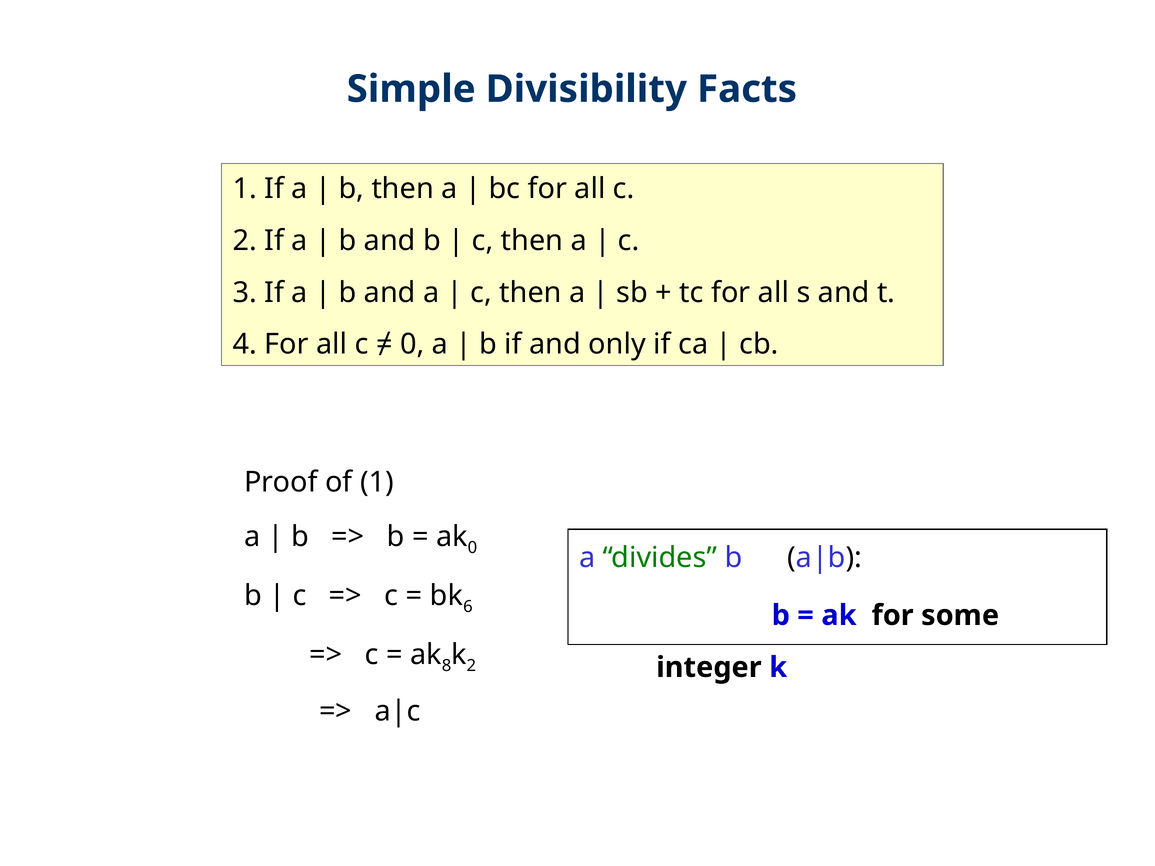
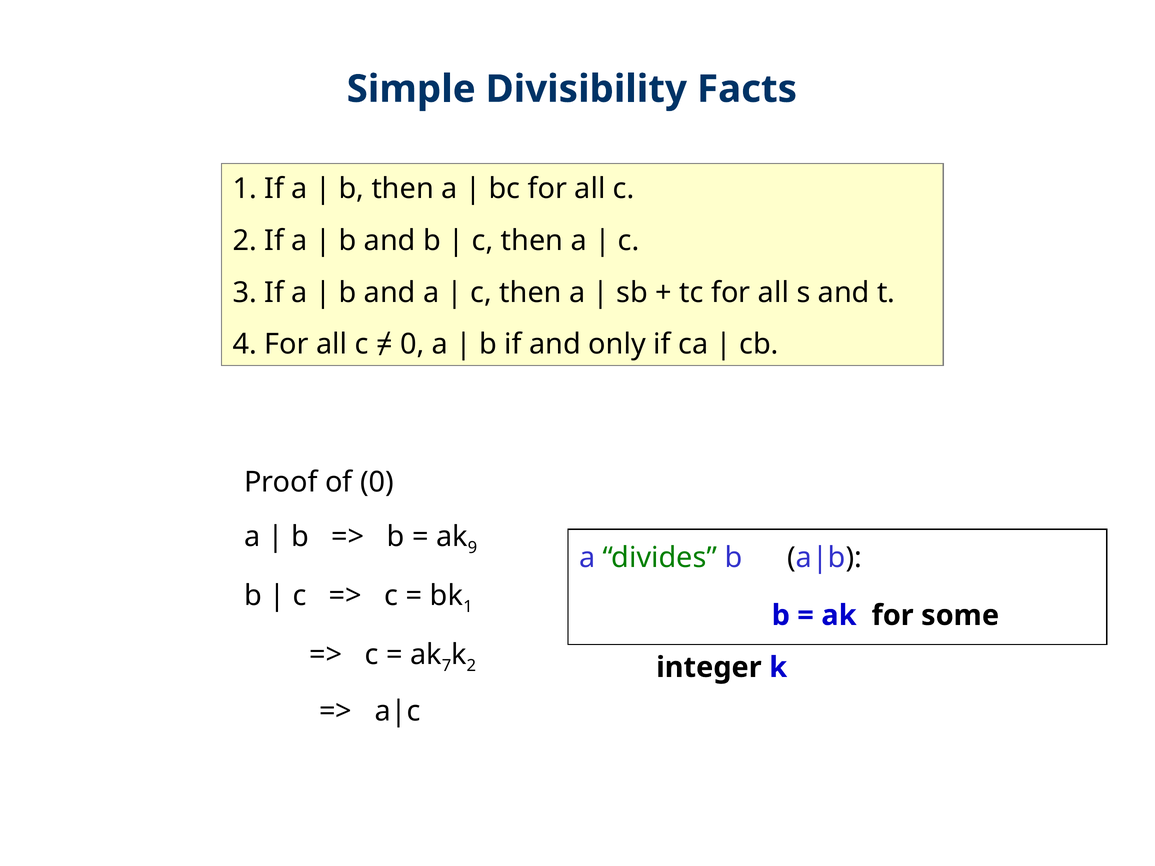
of 1: 1 -> 0
ak 0: 0 -> 9
6 at (468, 607): 6 -> 1
8: 8 -> 7
